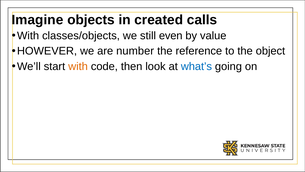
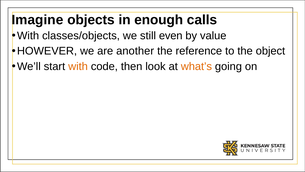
created: created -> enough
number: number -> another
what’s colour: blue -> orange
